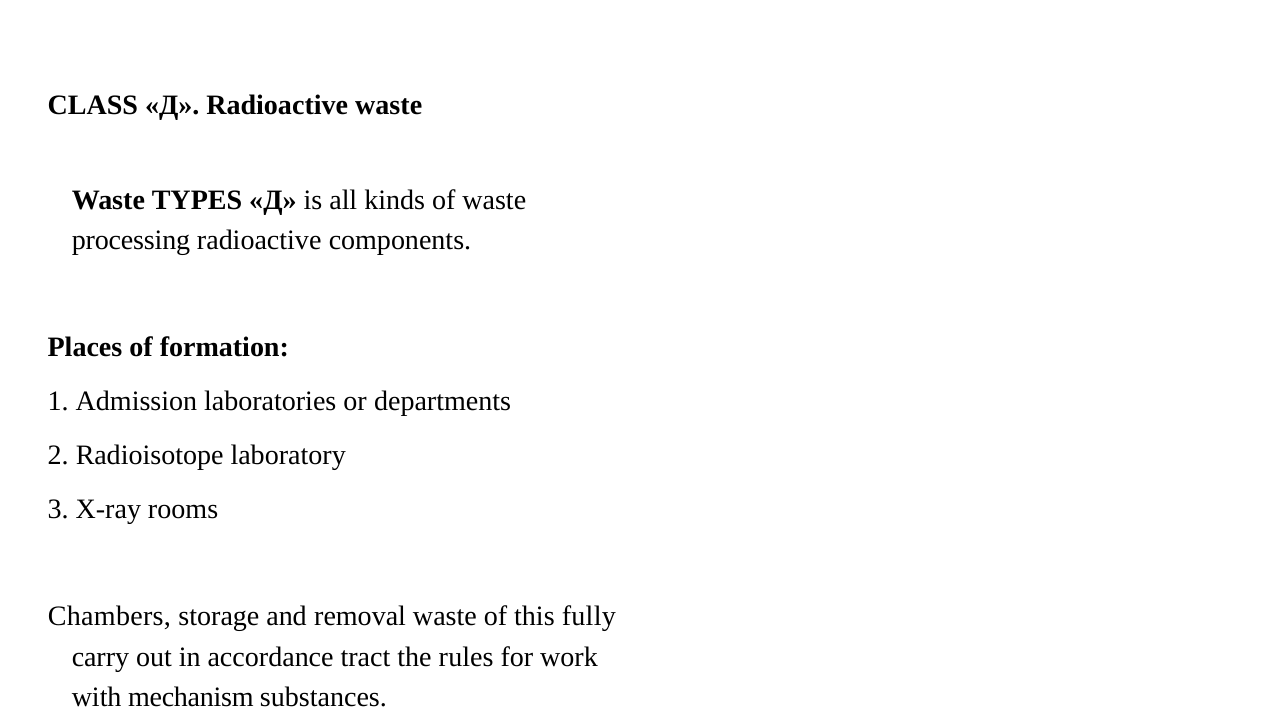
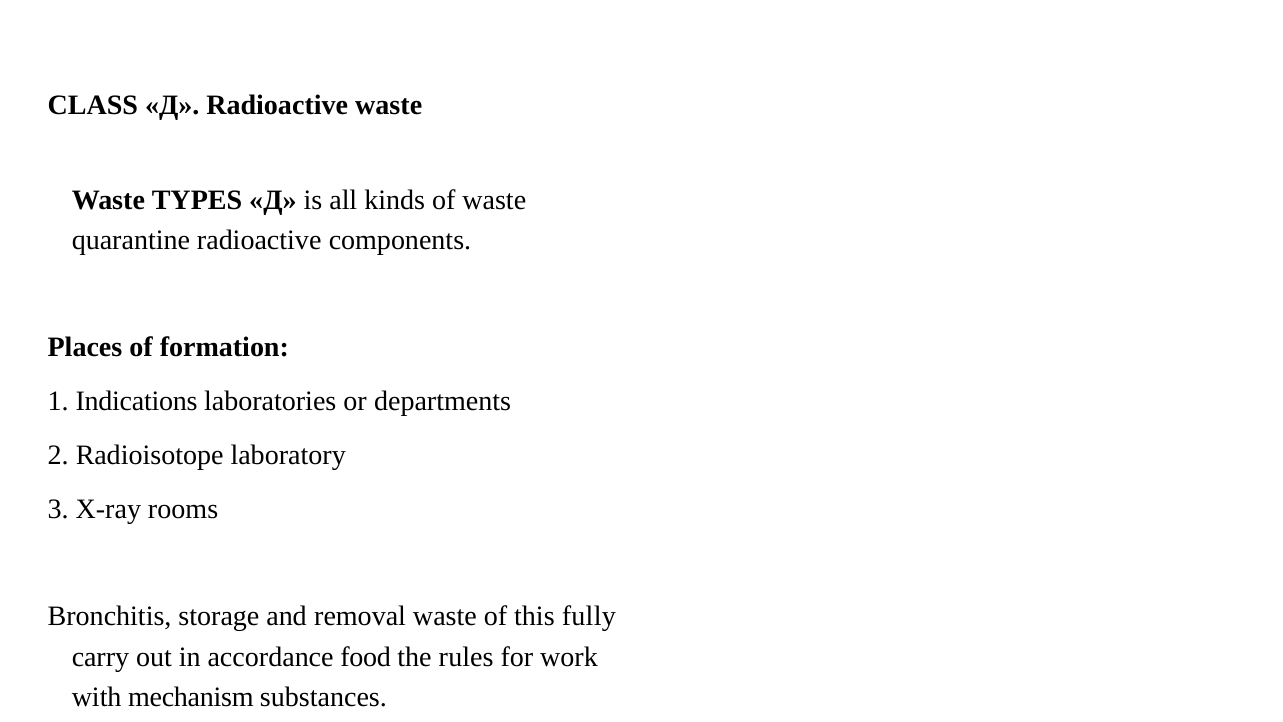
processing: processing -> quarantine
Admission: Admission -> Indications
Chambers: Chambers -> Bronchitis
tract: tract -> food
